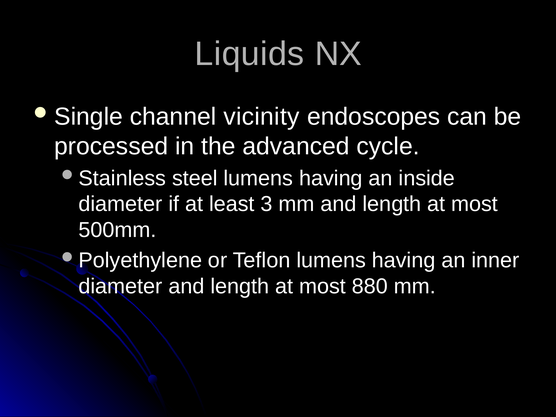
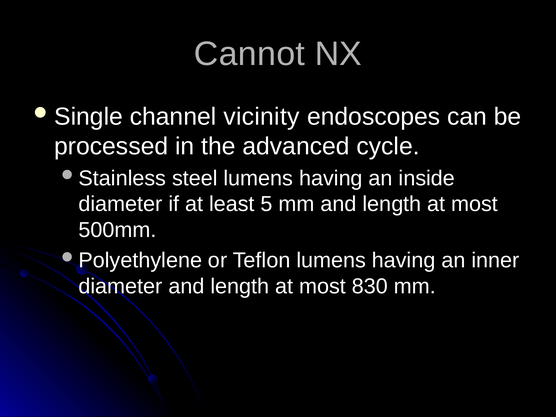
Liquids: Liquids -> Cannot
3: 3 -> 5
880: 880 -> 830
